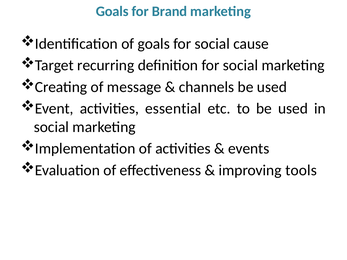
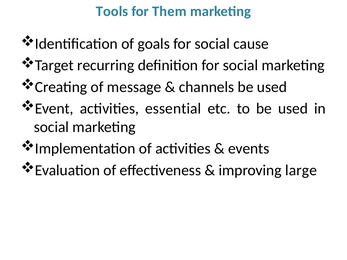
Goals at (112, 11): Goals -> Tools
Brand: Brand -> Them
tools: tools -> large
